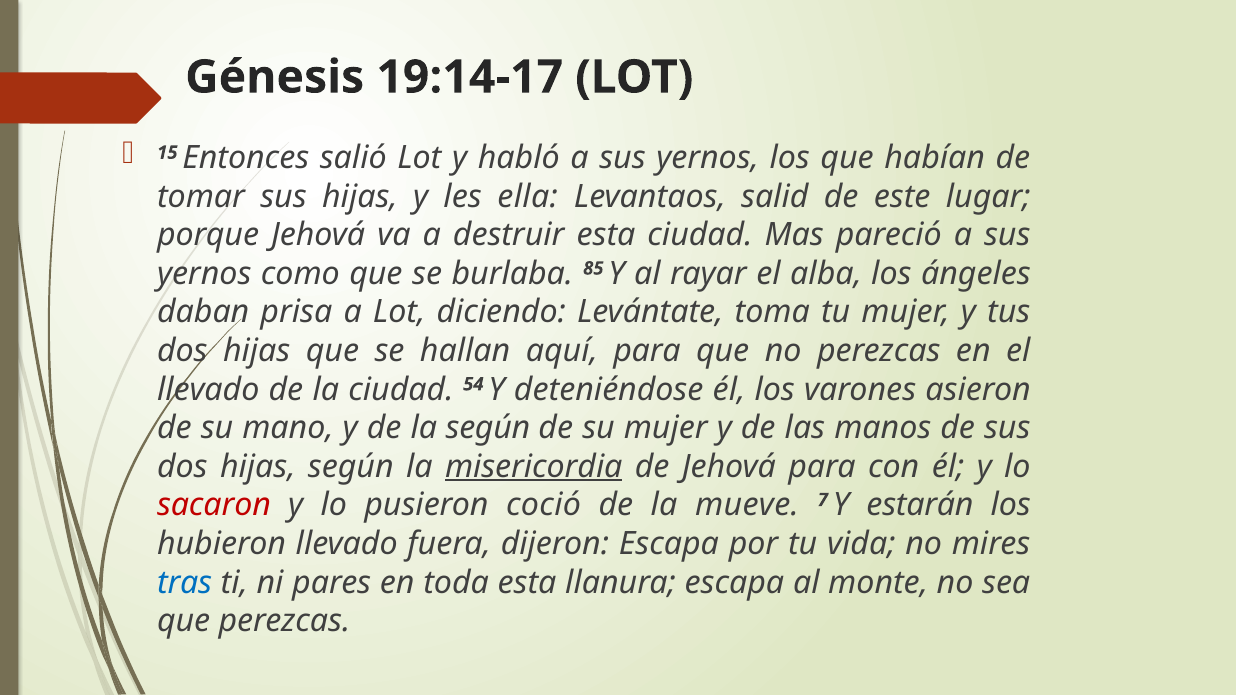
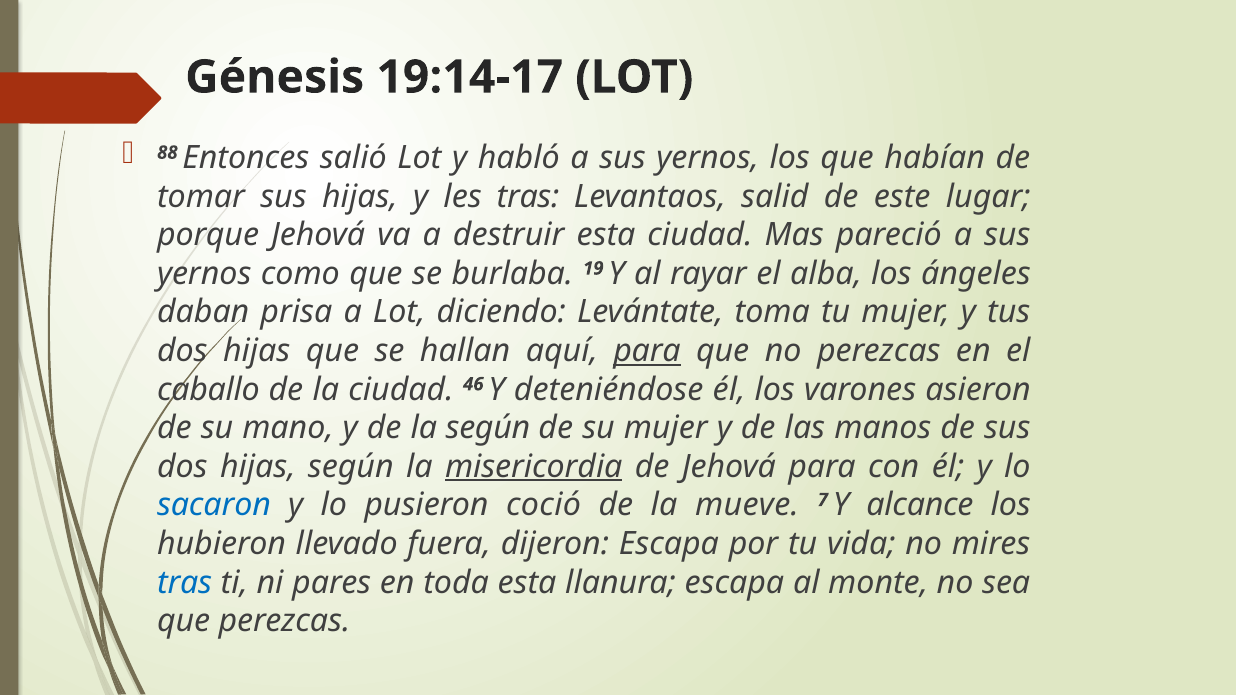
15: 15 -> 88
les ella: ella -> tras
85: 85 -> 19
para at (647, 351) underline: none -> present
llevado at (208, 390): llevado -> caballo
54: 54 -> 46
sacaron colour: red -> blue
estarán: estarán -> alcance
